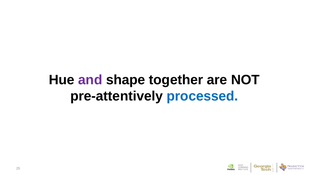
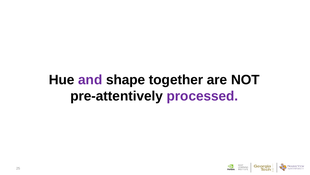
processed colour: blue -> purple
